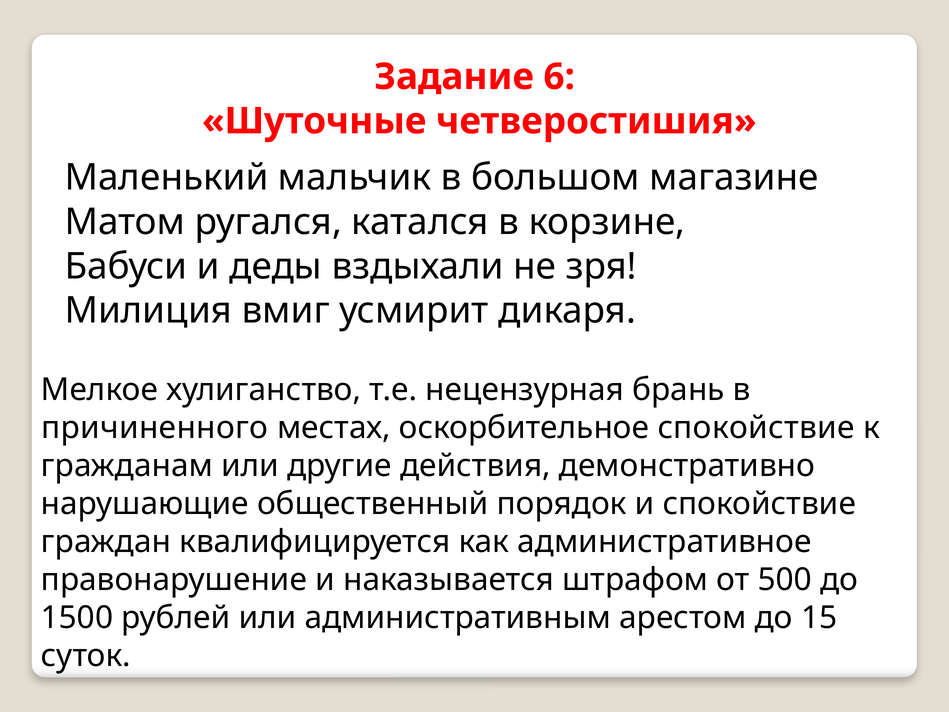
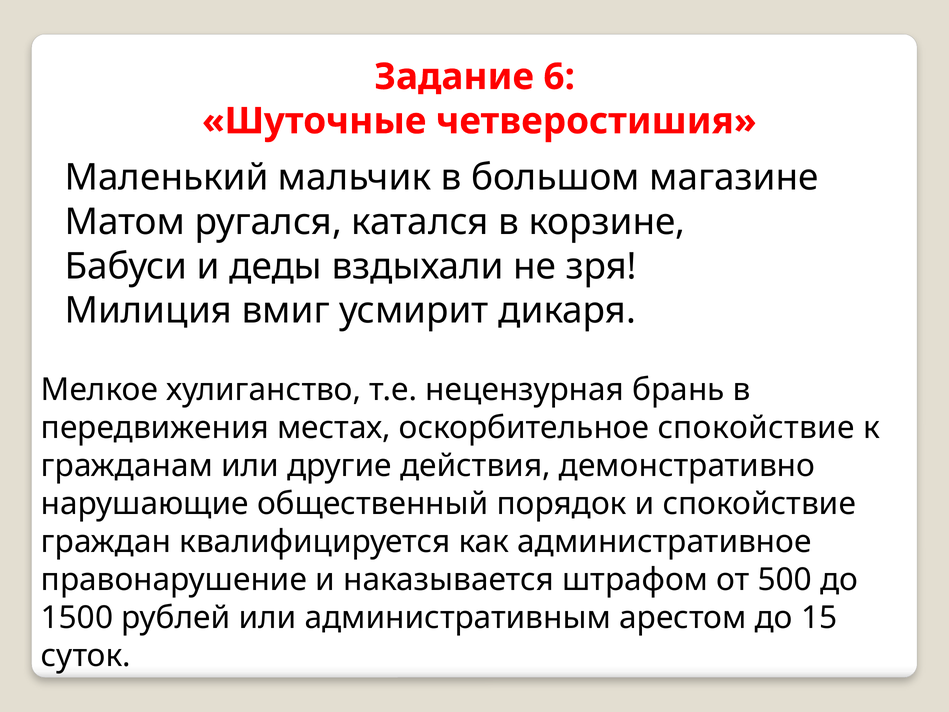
причиненного: причиненного -> передвижения
